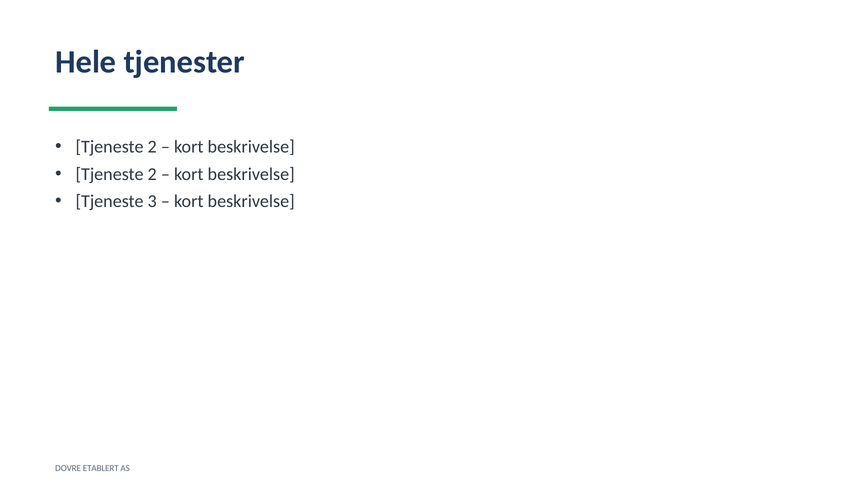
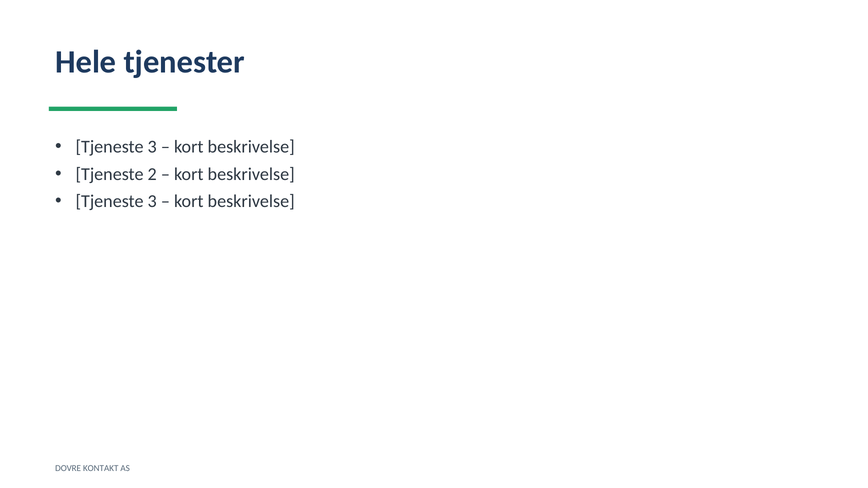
2 at (152, 147): 2 -> 3
ETABLERT: ETABLERT -> KONTAKT
